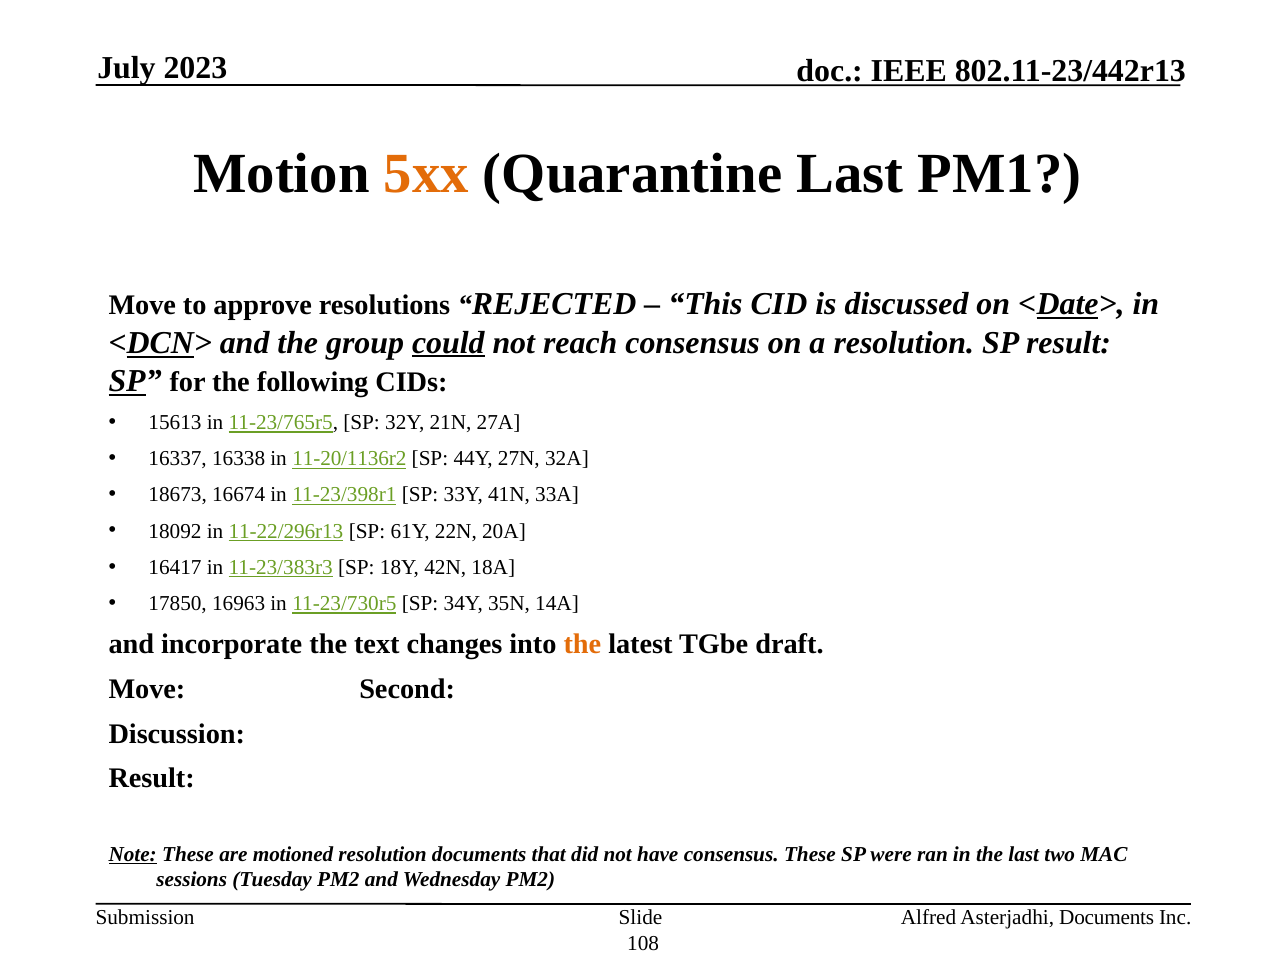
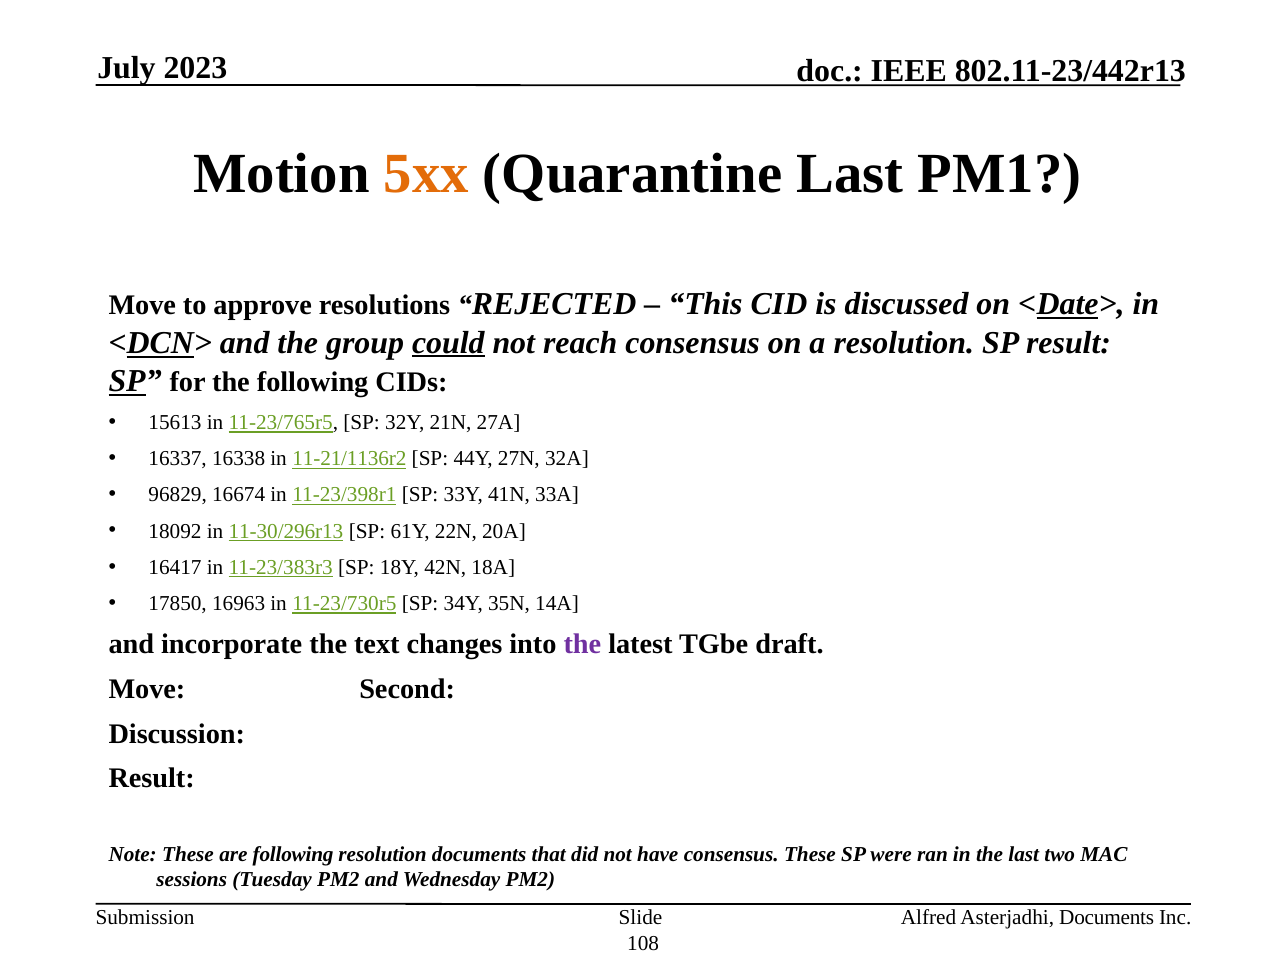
11-20/1136r2: 11-20/1136r2 -> 11-21/1136r2
18673: 18673 -> 96829
11-22/296r13: 11-22/296r13 -> 11-30/296r13
the at (582, 644) colour: orange -> purple
Note underline: present -> none
are motioned: motioned -> following
